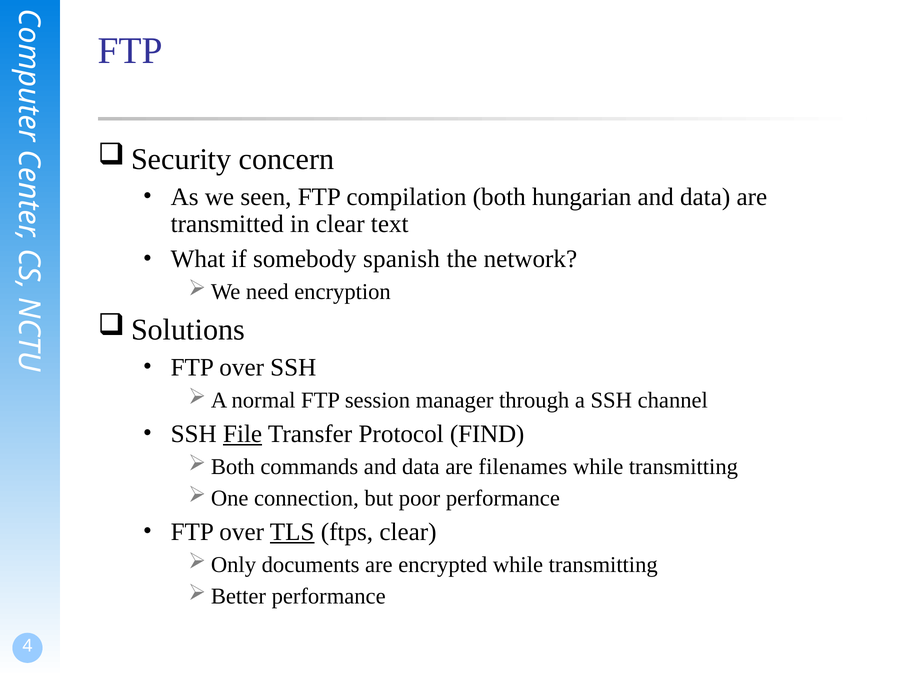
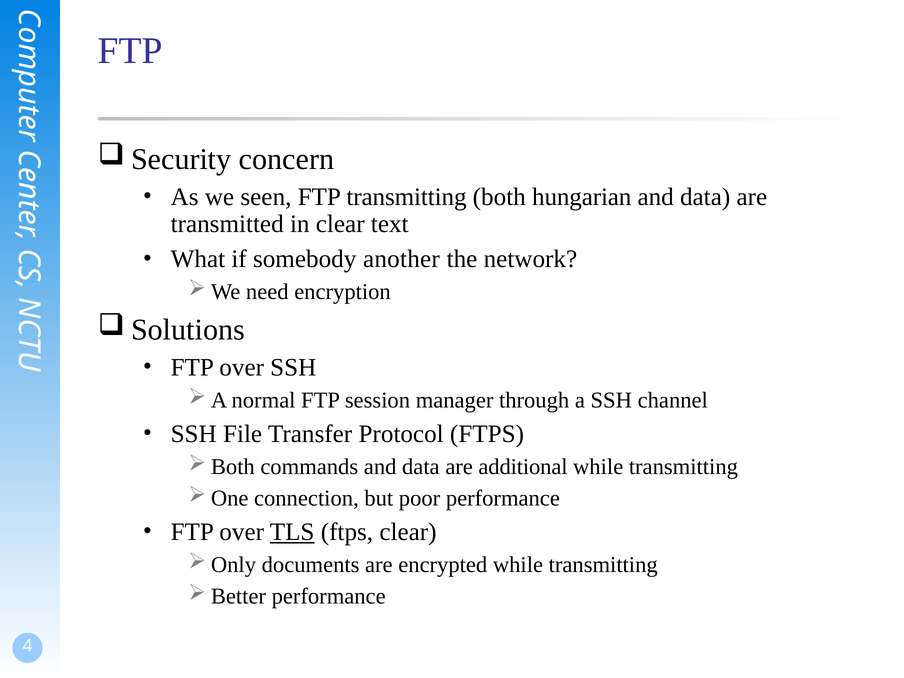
FTP compilation: compilation -> transmitting
spanish: spanish -> another
File underline: present -> none
Protocol FIND: FIND -> FTPS
filenames: filenames -> additional
